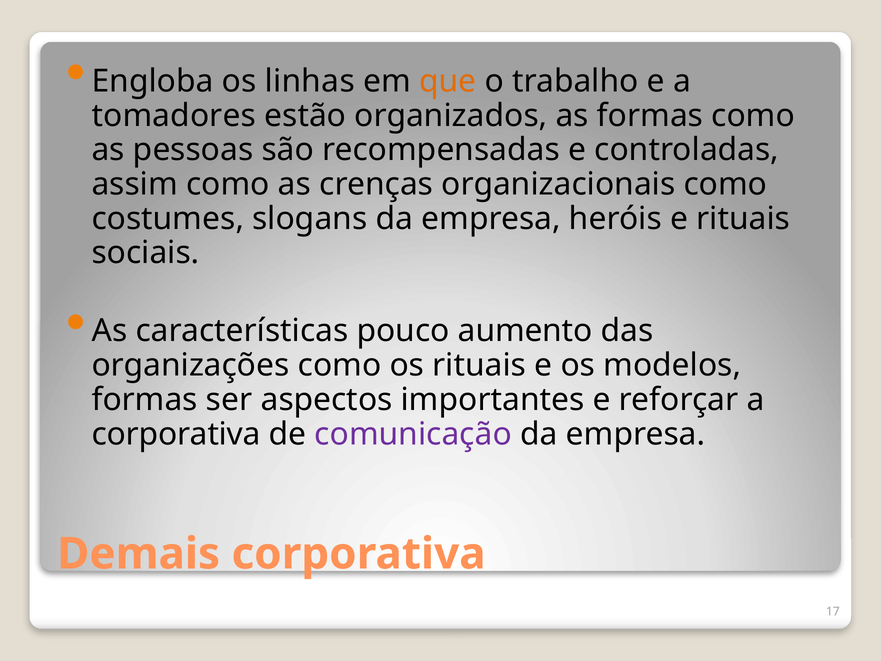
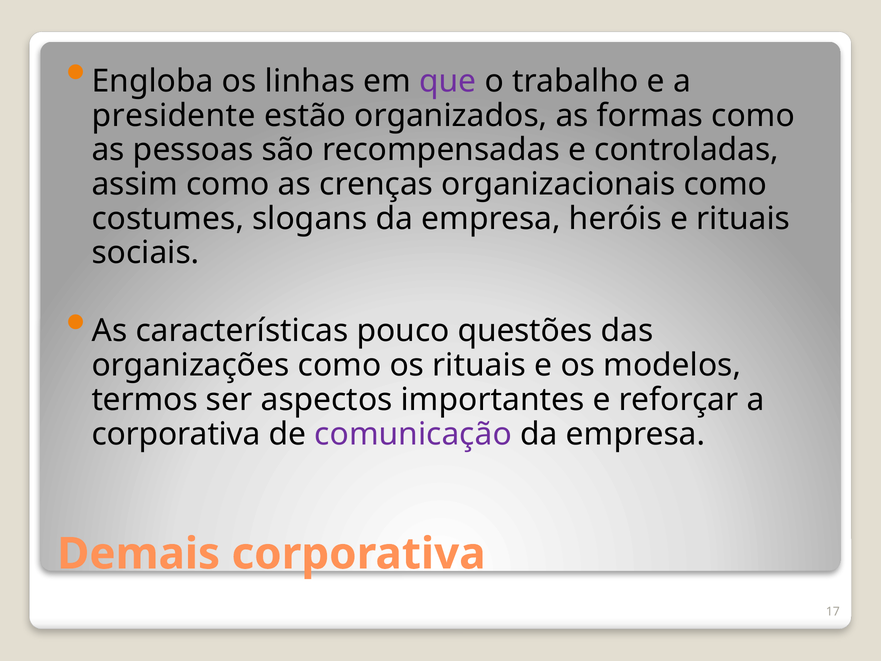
que colour: orange -> purple
tomadores: tomadores -> presidente
aumento: aumento -> questões
formas at (145, 400): formas -> termos
